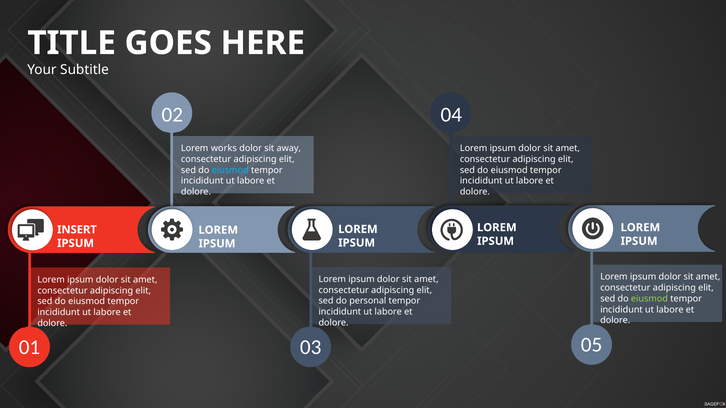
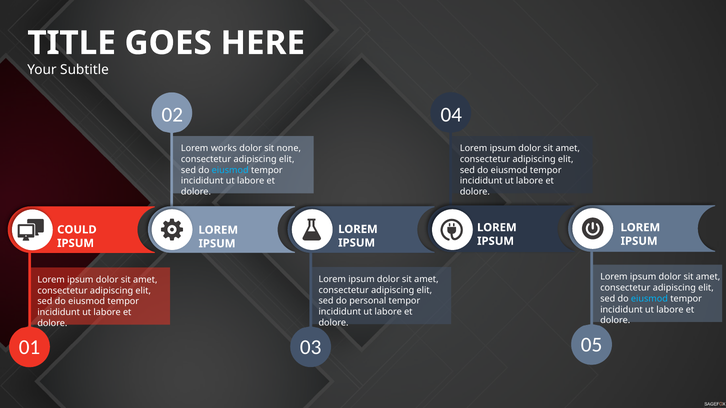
away: away -> none
INSERT: INSERT -> COULD
eiusmod at (649, 299) colour: light green -> light blue
